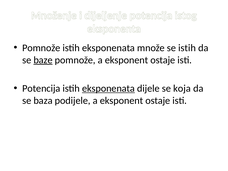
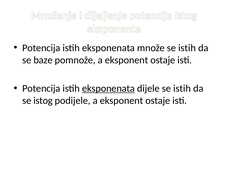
Pomnože at (41, 48): Pomnože -> Potencija
baze underline: present -> none
dijele se koja: koja -> istih
se baza: baza -> istog
